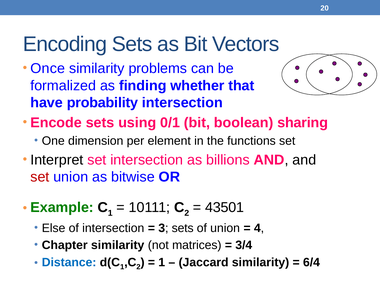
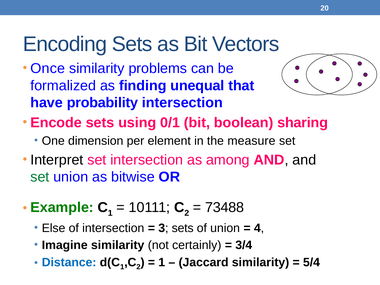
whether: whether -> unequal
functions: functions -> measure
billions: billions -> among
set at (40, 177) colour: red -> green
43501: 43501 -> 73488
Chapter: Chapter -> Imagine
matrices: matrices -> certainly
6/4: 6/4 -> 5/4
